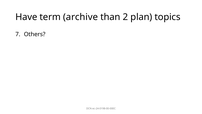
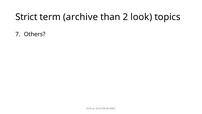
Have: Have -> Strict
plan: plan -> look
